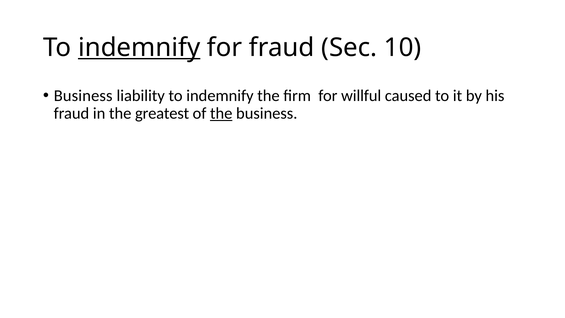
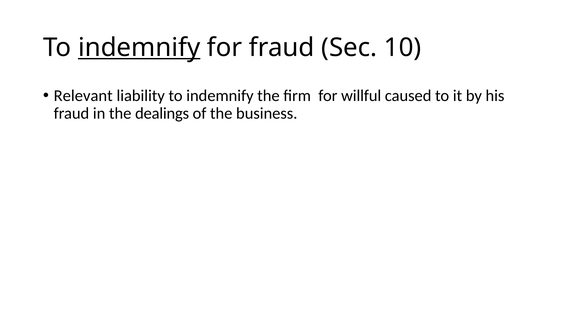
Business at (83, 96): Business -> Relevant
greatest: greatest -> dealings
the at (221, 113) underline: present -> none
